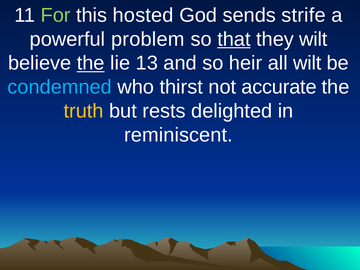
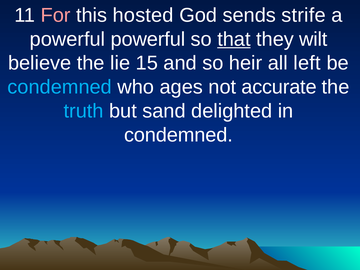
For colour: light green -> pink
powerful problem: problem -> powerful
the at (91, 63) underline: present -> none
13: 13 -> 15
all wilt: wilt -> left
thirst: thirst -> ages
truth colour: yellow -> light blue
rests: rests -> sand
reminiscent at (178, 135): reminiscent -> condemned
